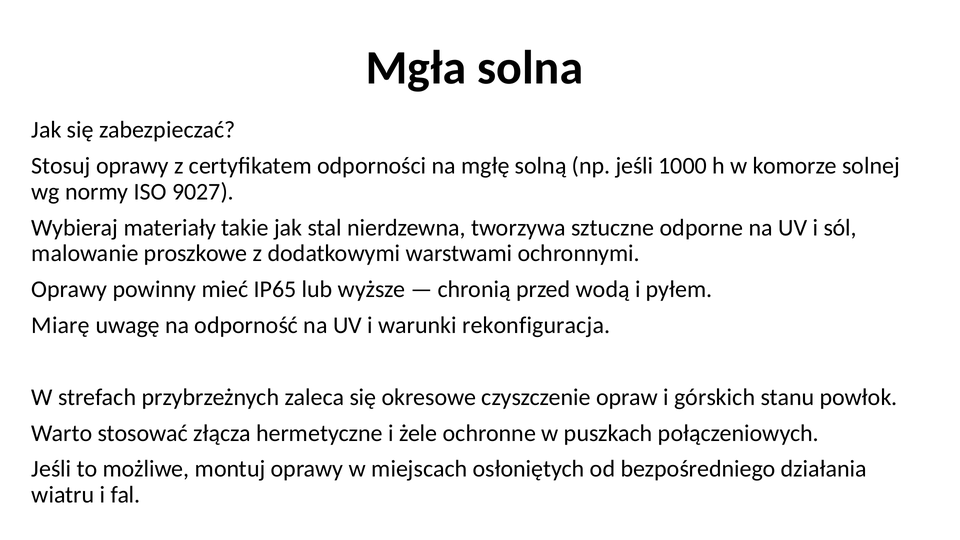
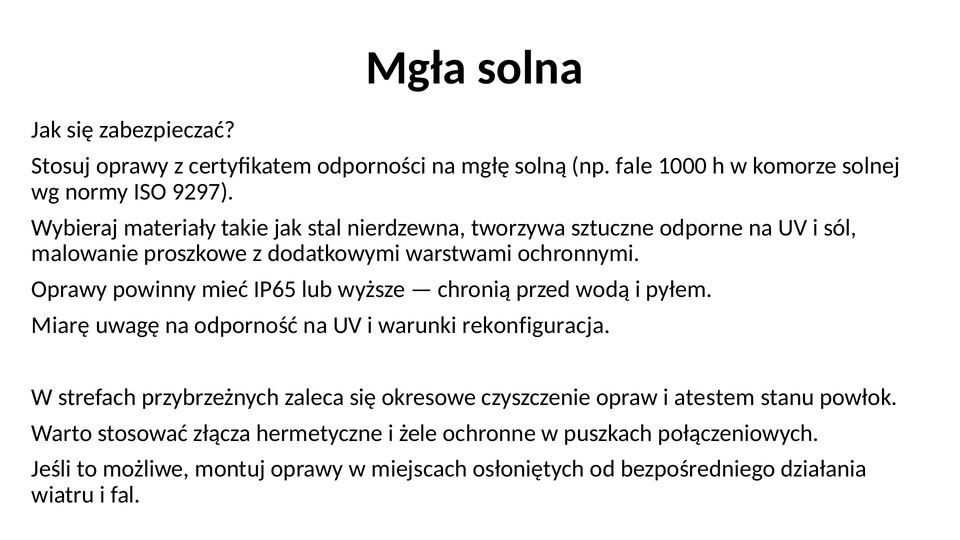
np jeśli: jeśli -> fale
9027: 9027 -> 9297
górskich: górskich -> atestem
